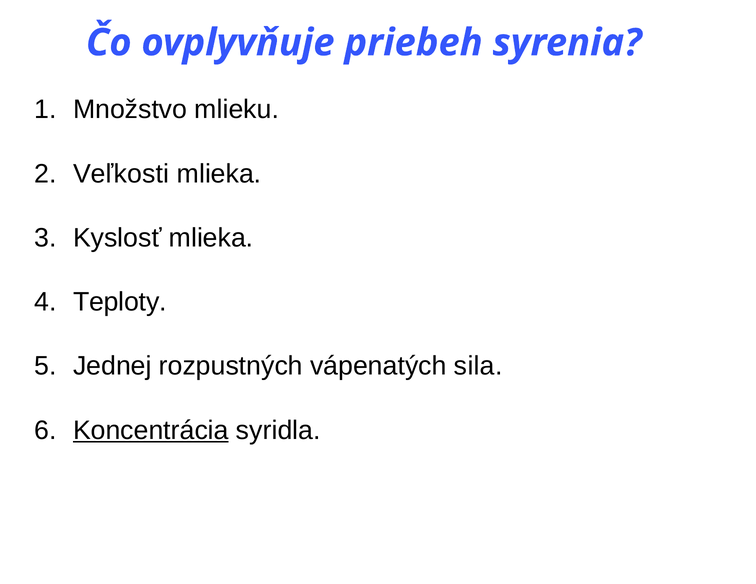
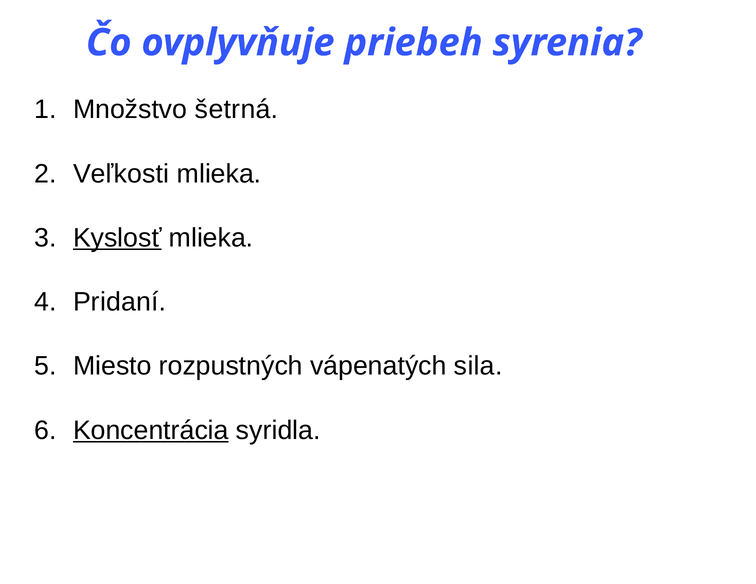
mlieku: mlieku -> šetrná
Kyslosť underline: none -> present
Teploty: Teploty -> Pridaní
Jednej: Jednej -> Miesto
